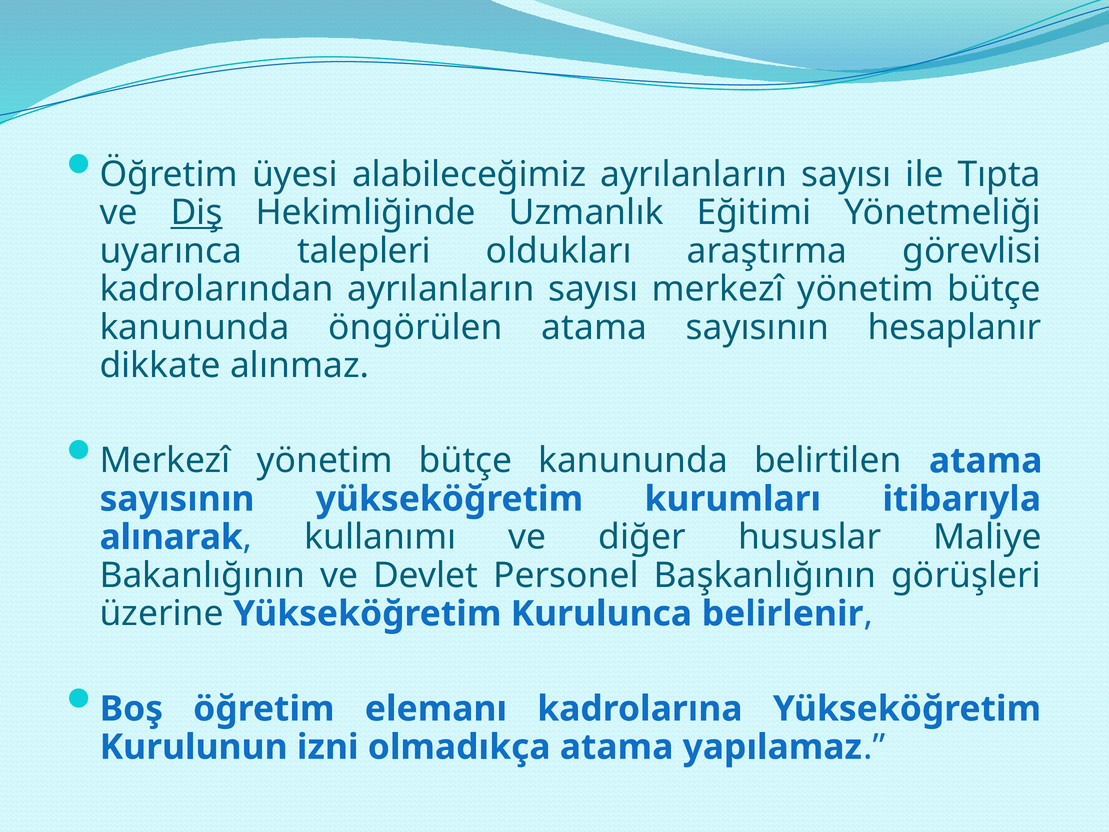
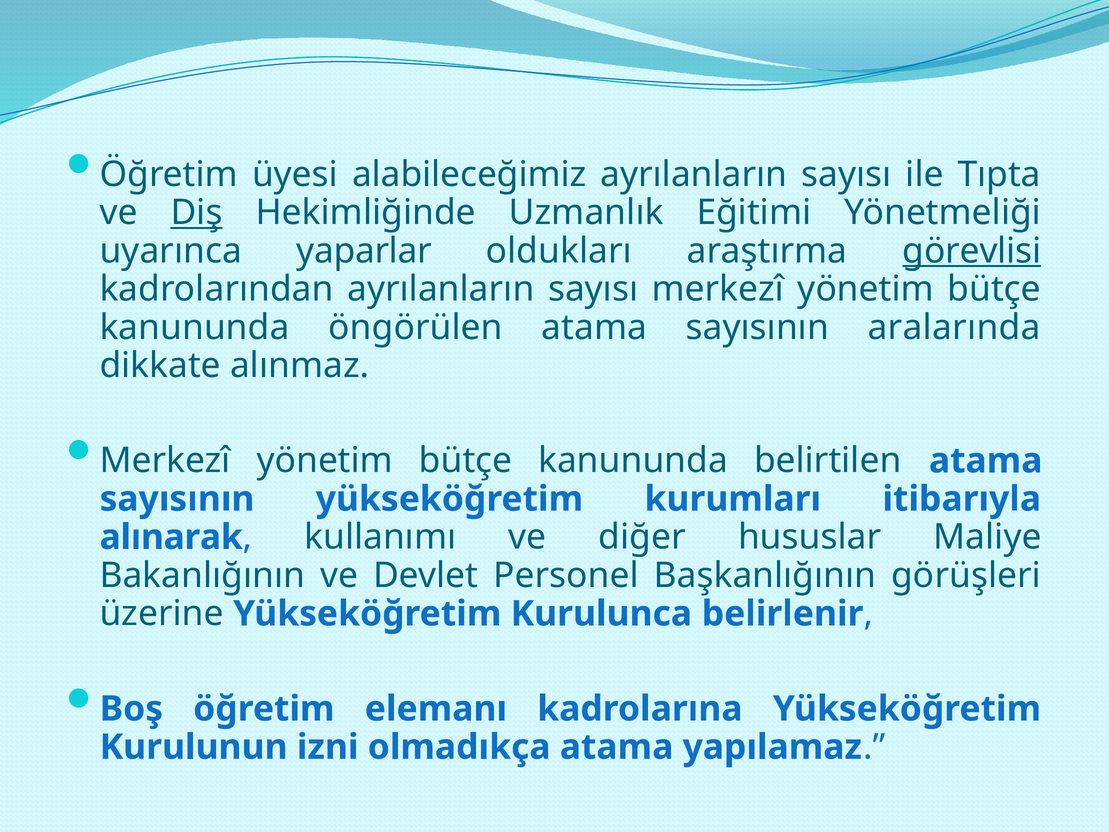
talepleri: talepleri -> yaparlar
görevlisi underline: none -> present
hesaplanır: hesaplanır -> aralarında
